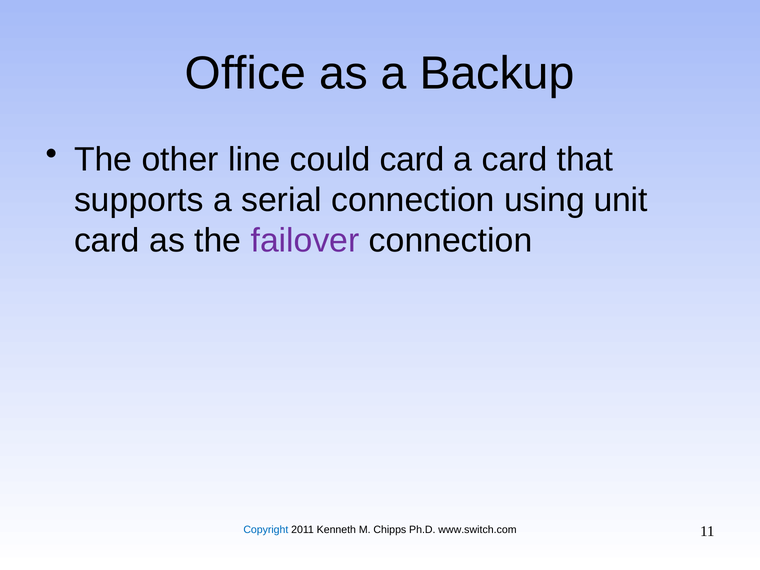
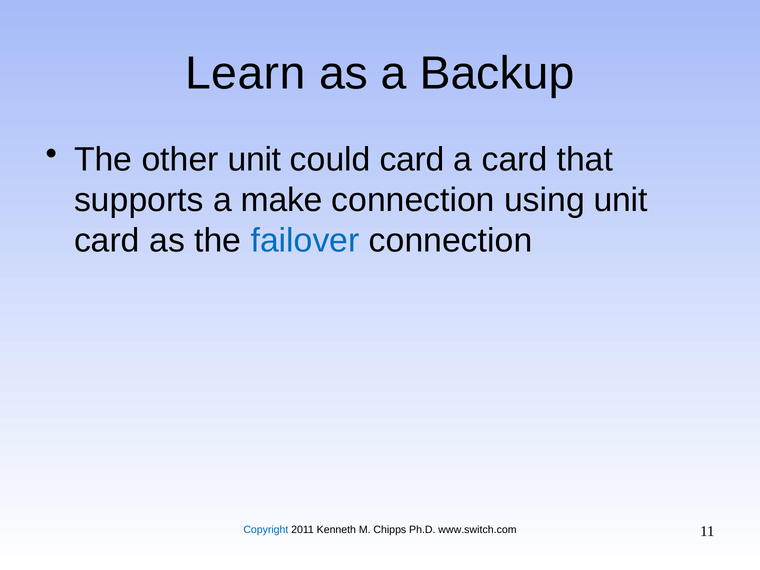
Office: Office -> Learn
other line: line -> unit
serial: serial -> make
failover colour: purple -> blue
